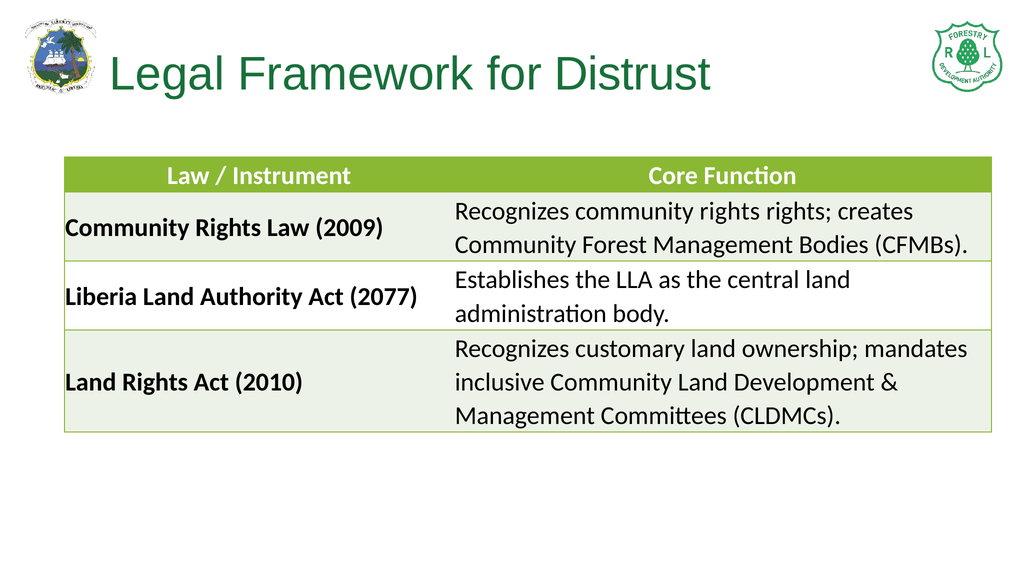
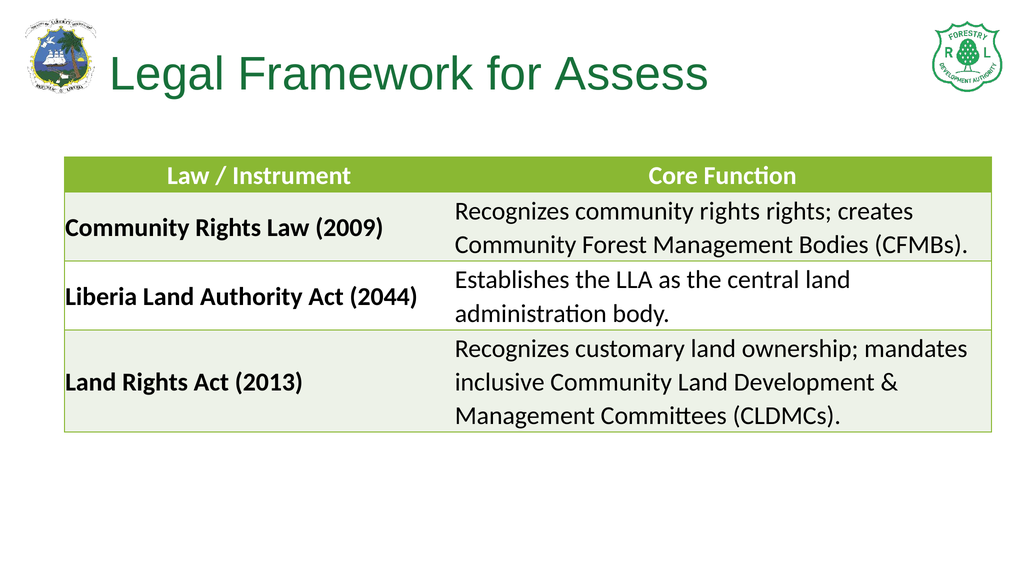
Distrust: Distrust -> Assess
2077: 2077 -> 2044
2010: 2010 -> 2013
